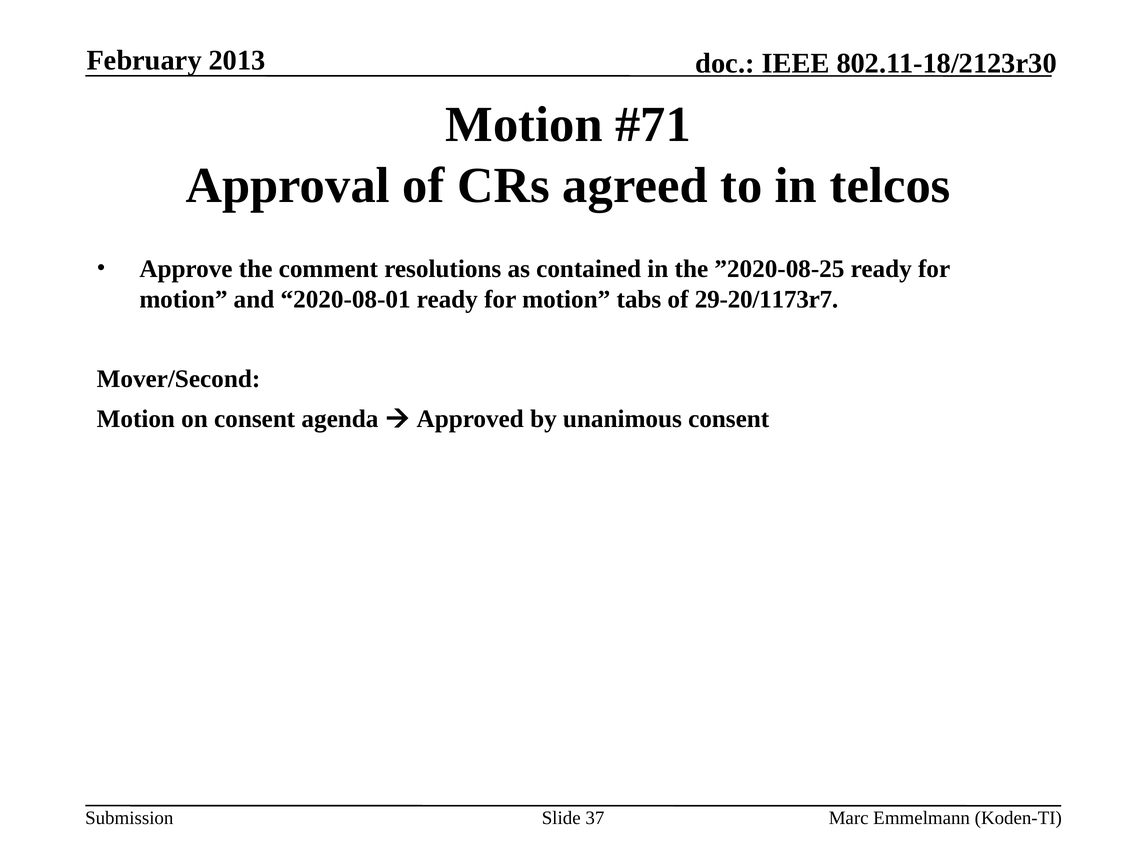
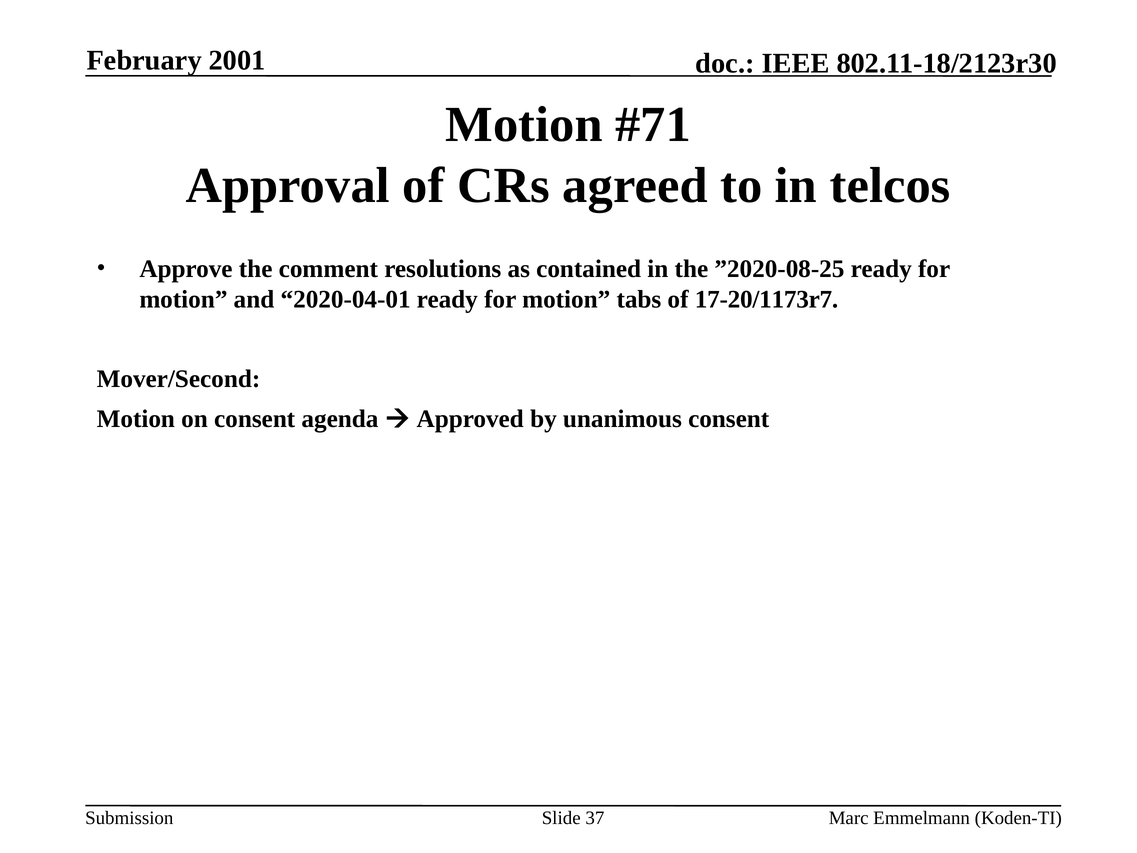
2013: 2013 -> 2001
2020-08-01: 2020-08-01 -> 2020-04-01
29-20/1173r7: 29-20/1173r7 -> 17-20/1173r7
